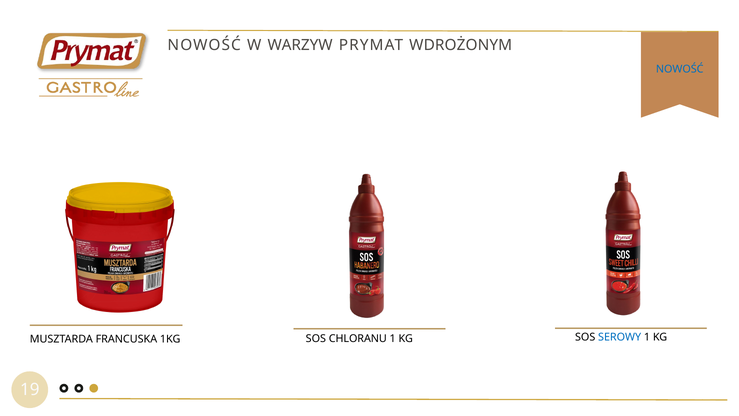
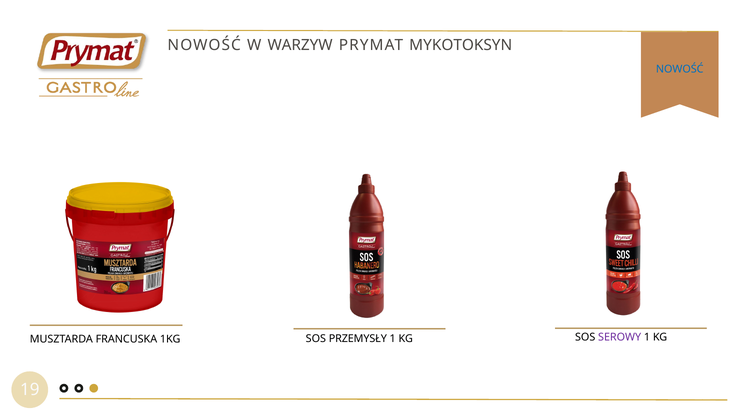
WDROŻONYM: WDROŻONYM -> MYKOTOKSYN
SEROWY colour: blue -> purple
CHLORANU: CHLORANU -> PRZEMYSŁY
